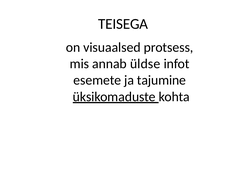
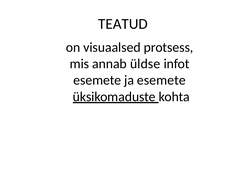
TEISEGA: TEISEGA -> TEATUD
ja tajumine: tajumine -> esemete
